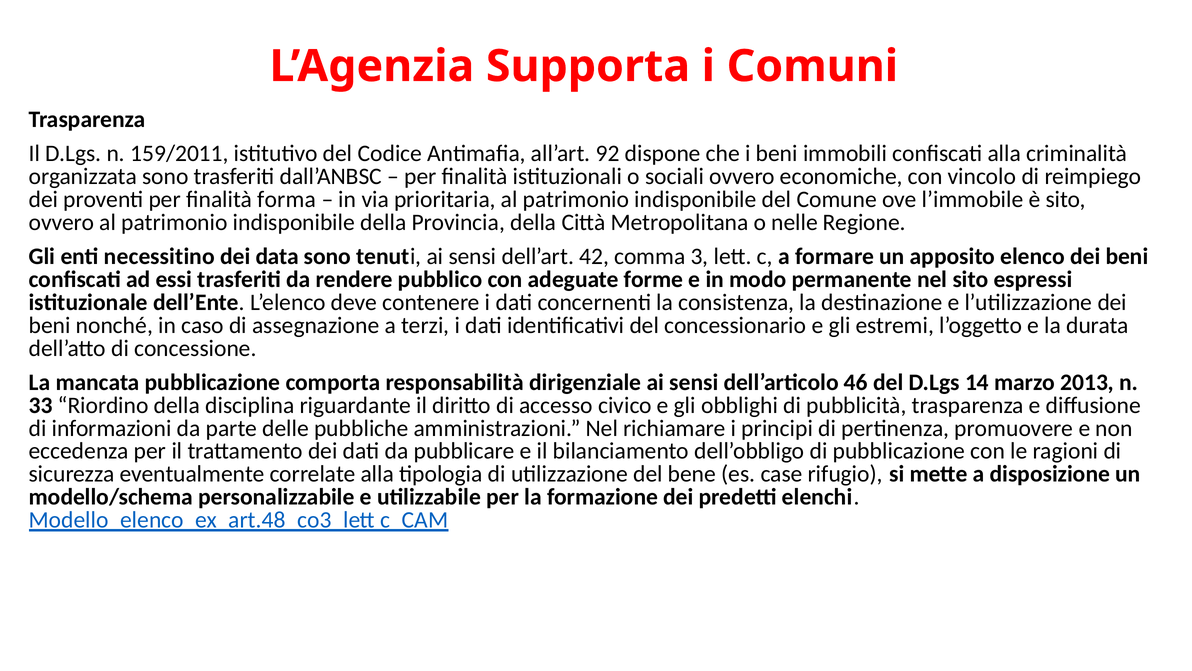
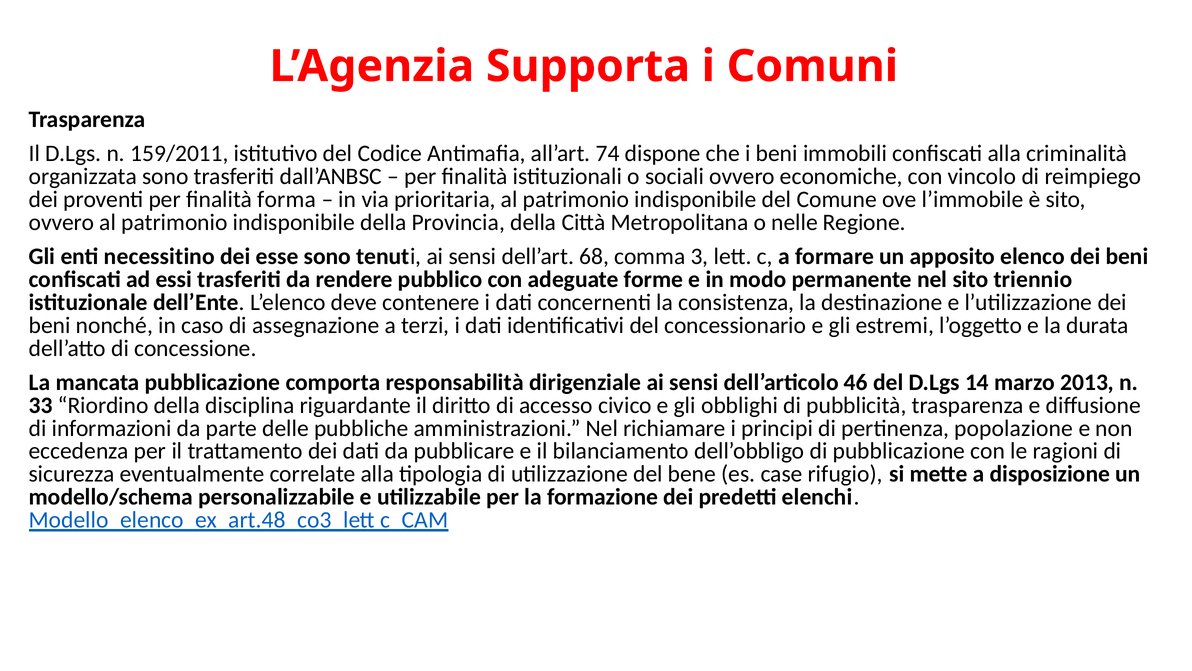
92: 92 -> 74
data: data -> esse
42: 42 -> 68
espressi: espressi -> triennio
promuovere: promuovere -> popolazione
